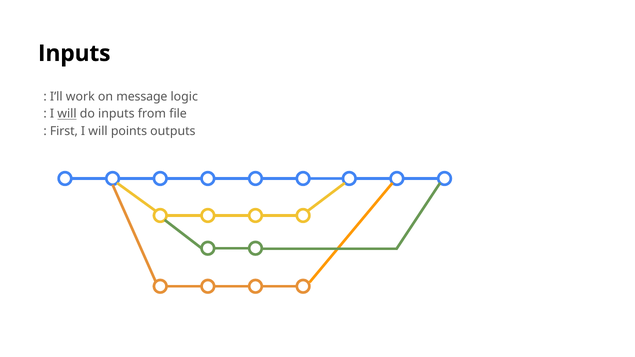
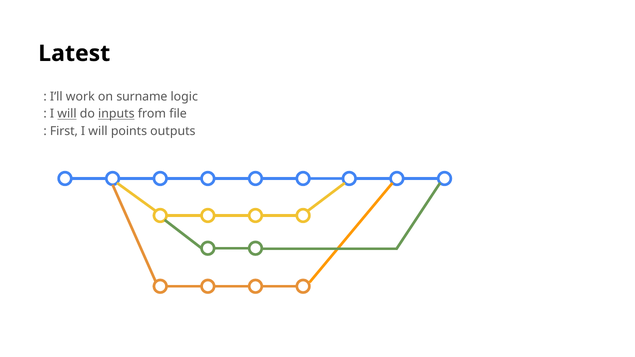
Inputs at (74, 53): Inputs -> Latest
message: message -> surname
inputs at (116, 114) underline: none -> present
